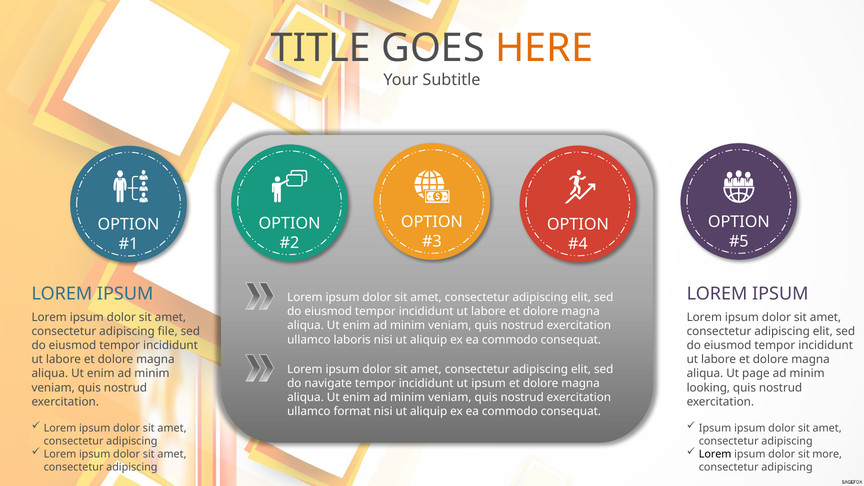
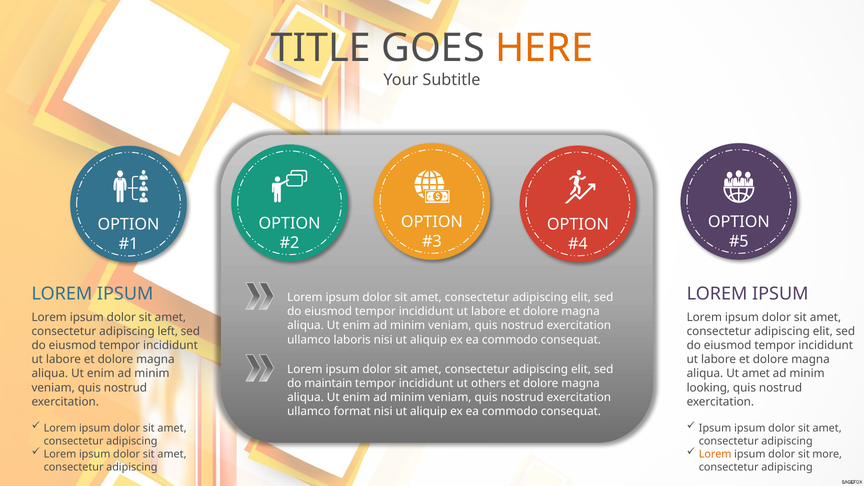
file: file -> left
Ut page: page -> amet
navigate: navigate -> maintain
ut ipsum: ipsum -> others
Lorem at (715, 454) colour: black -> orange
